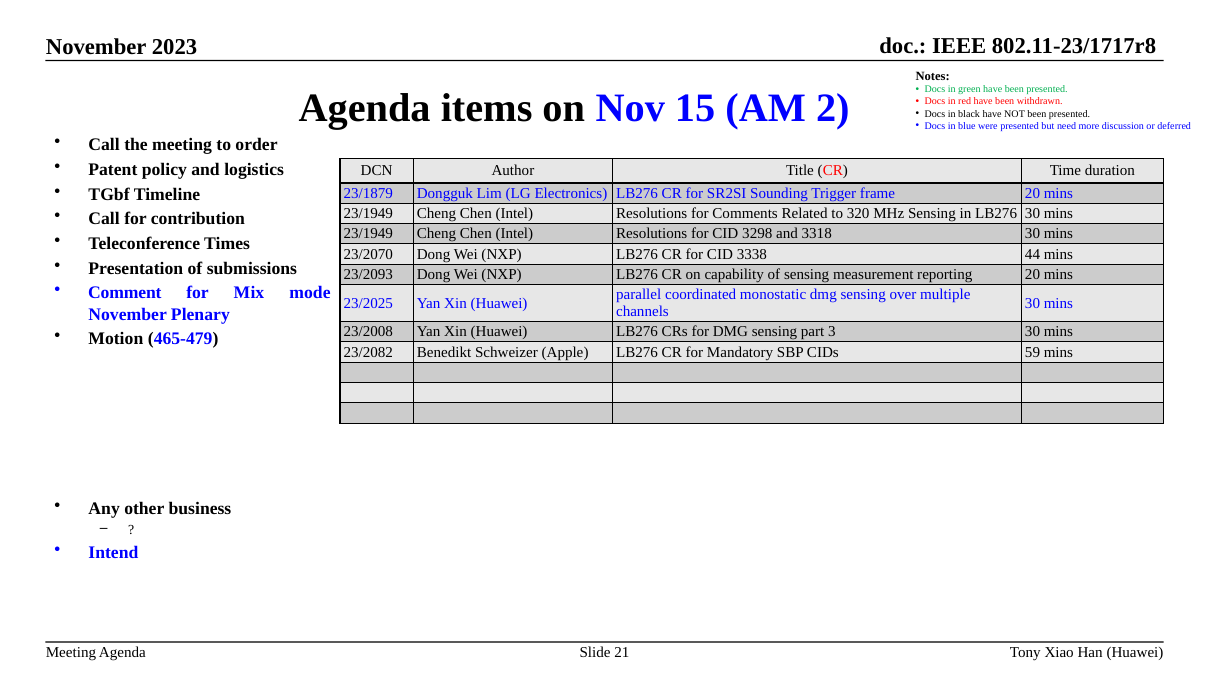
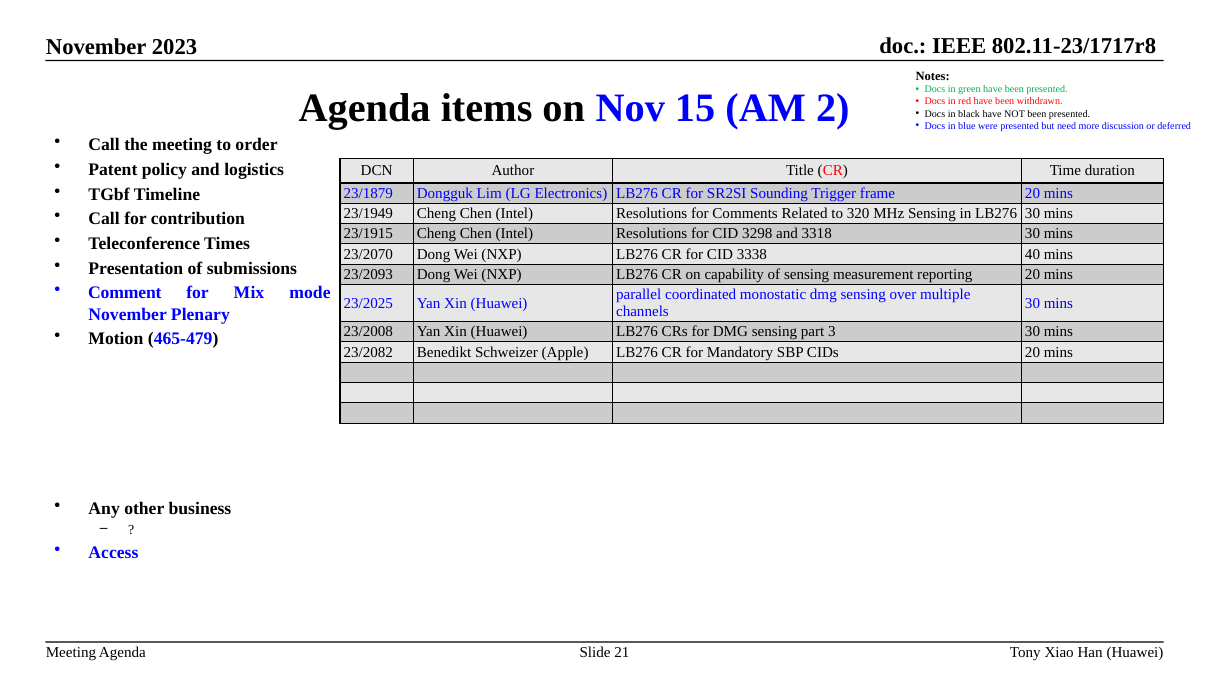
23/1949 at (368, 234): 23/1949 -> 23/1915
44: 44 -> 40
CIDs 59: 59 -> 20
Intend: Intend -> Access
